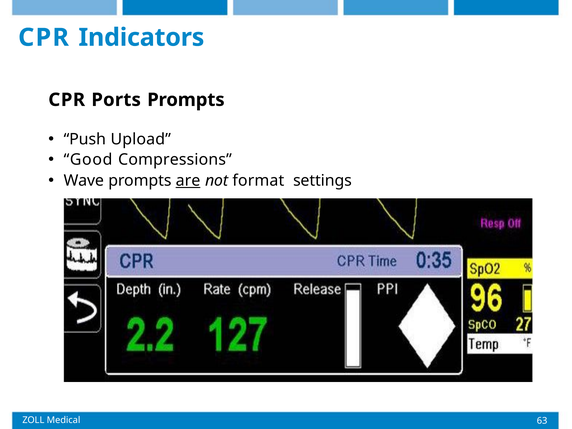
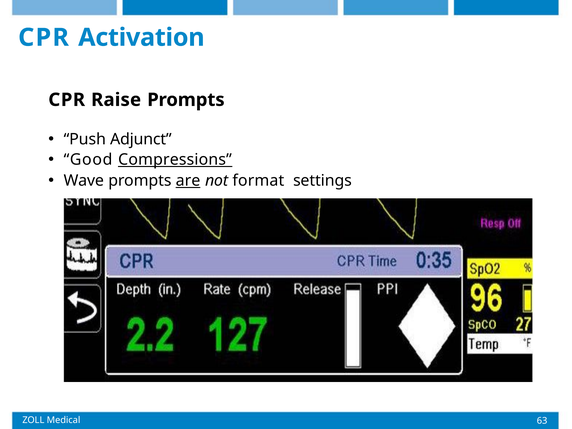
Indicators: Indicators -> Activation
Ports: Ports -> Raise
Upload: Upload -> Adjunct
Compressions underline: none -> present
